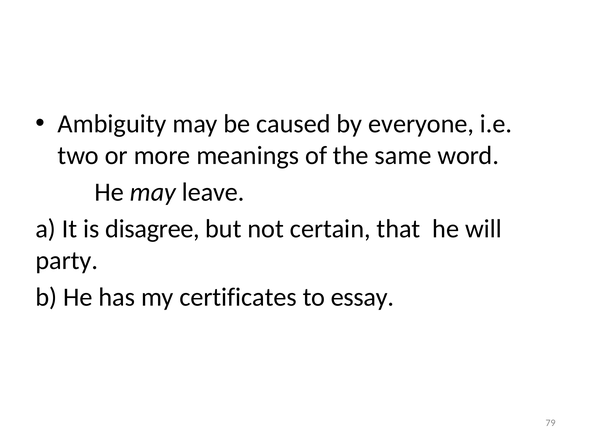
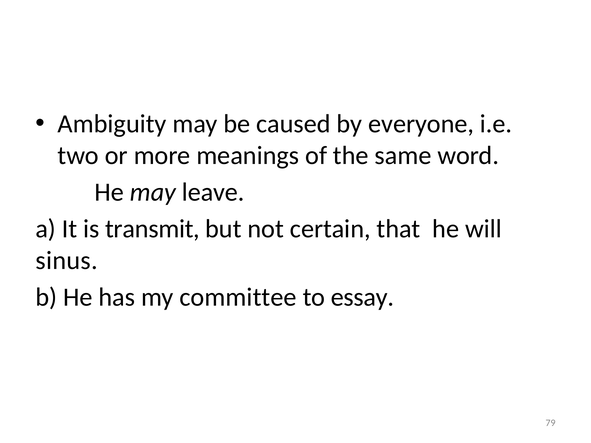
disagree: disagree -> transmit
party: party -> sinus
certificates: certificates -> committee
